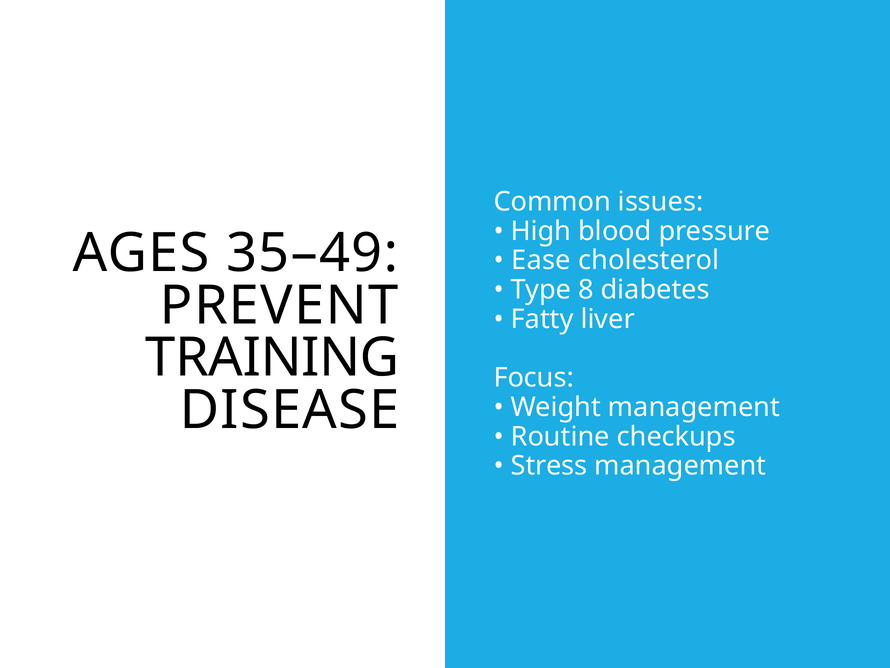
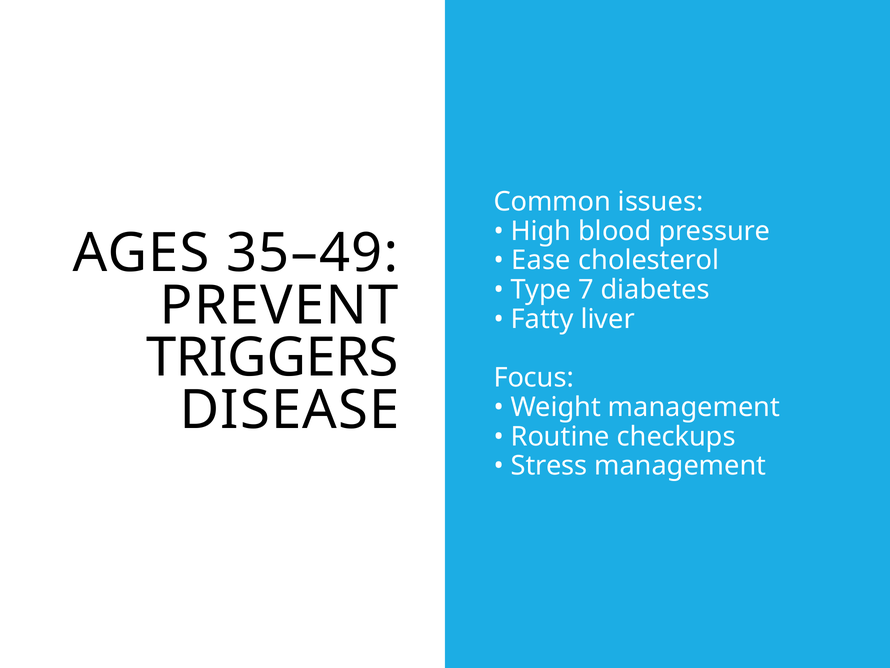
8: 8 -> 7
TRAINING: TRAINING -> TRIGGERS
